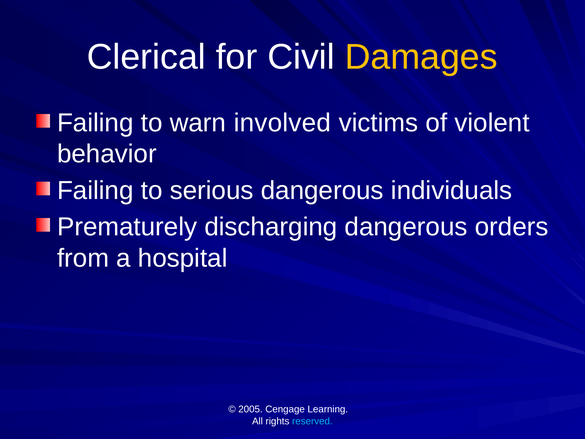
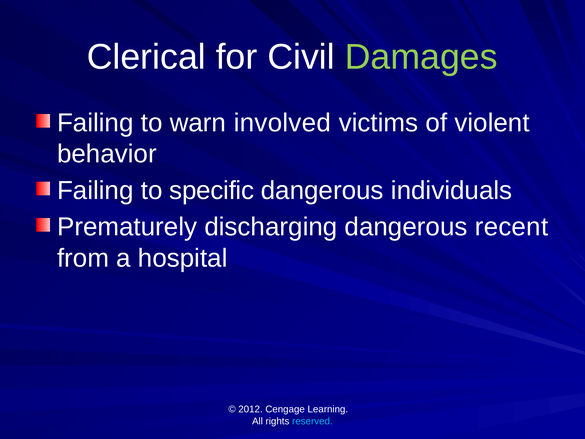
Damages colour: yellow -> light green
serious: serious -> specific
orders: orders -> recent
2005: 2005 -> 2012
